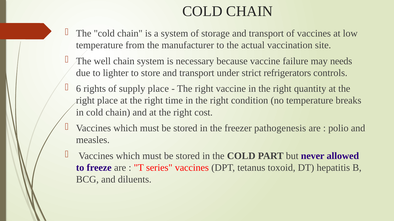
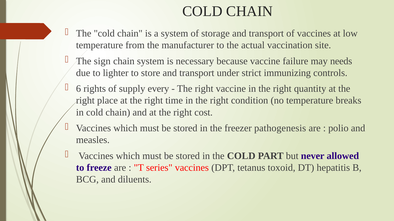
well: well -> sign
refrigerators: refrigerators -> immunizing
supply place: place -> every
